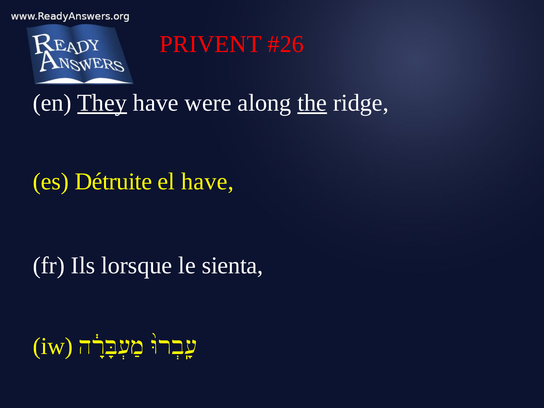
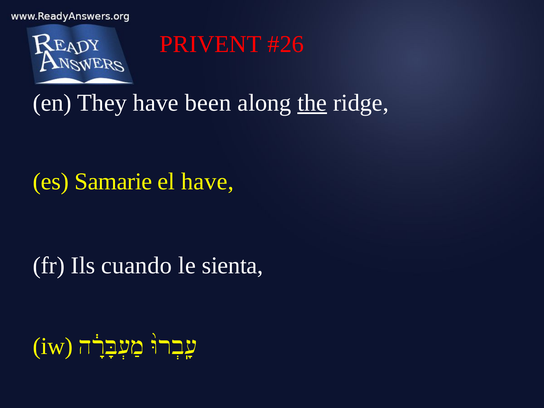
They underline: present -> none
were: were -> been
Détruite: Détruite -> Samarie
lorsque: lorsque -> cuando
